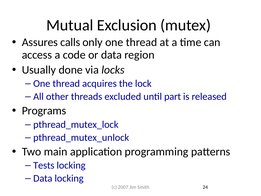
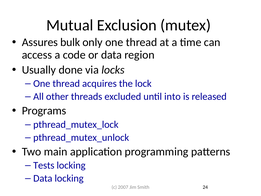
calls: calls -> bulk
part: part -> into
